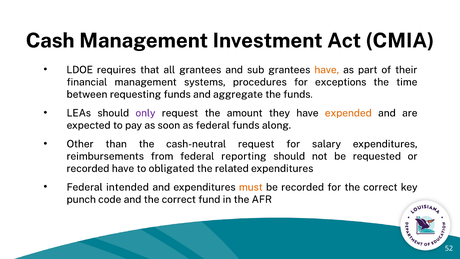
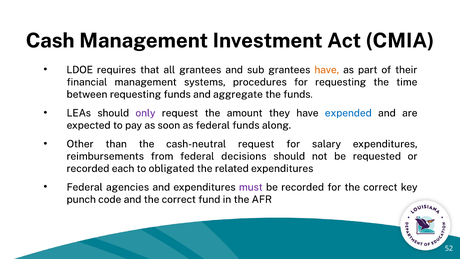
for exceptions: exceptions -> requesting
expended colour: orange -> blue
reporting: reporting -> decisions
recorded have: have -> each
intended: intended -> agencies
must colour: orange -> purple
